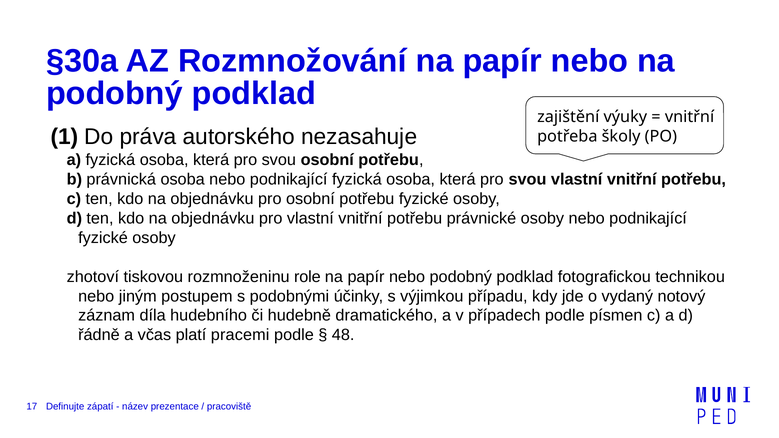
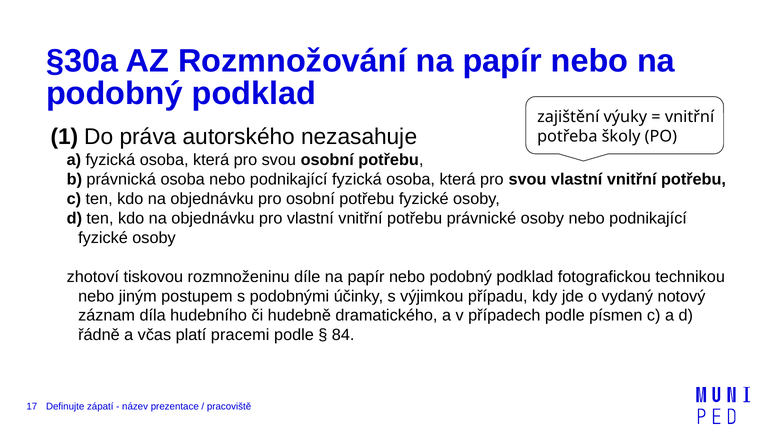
role: role -> díle
48: 48 -> 84
